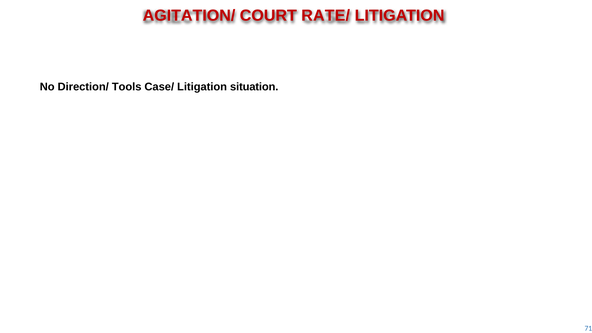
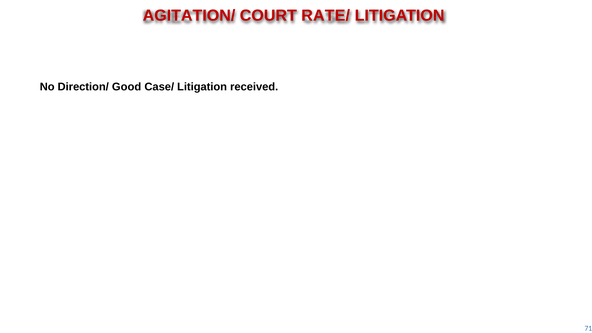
Tools: Tools -> Good
situation: situation -> received
